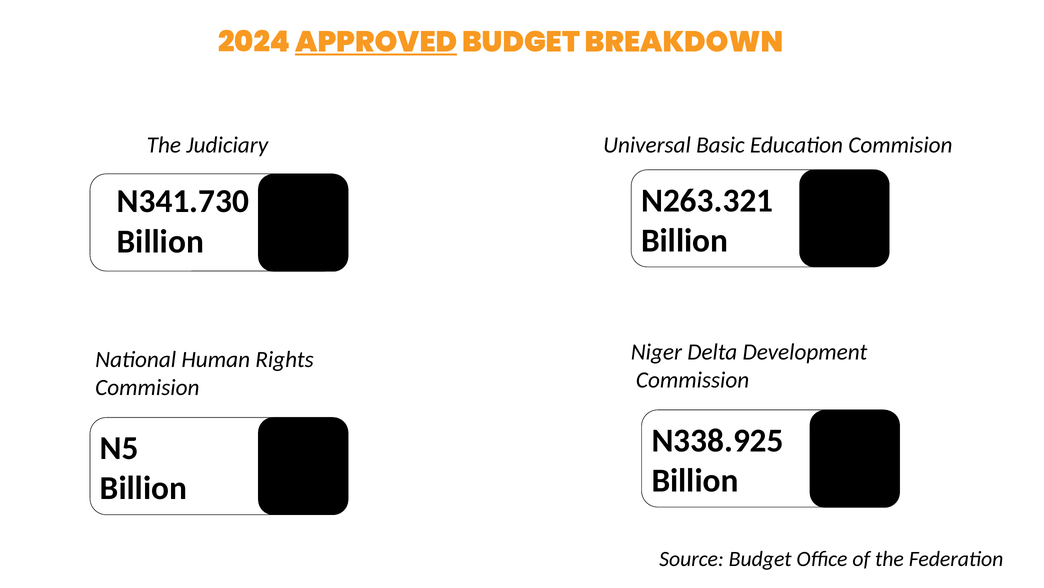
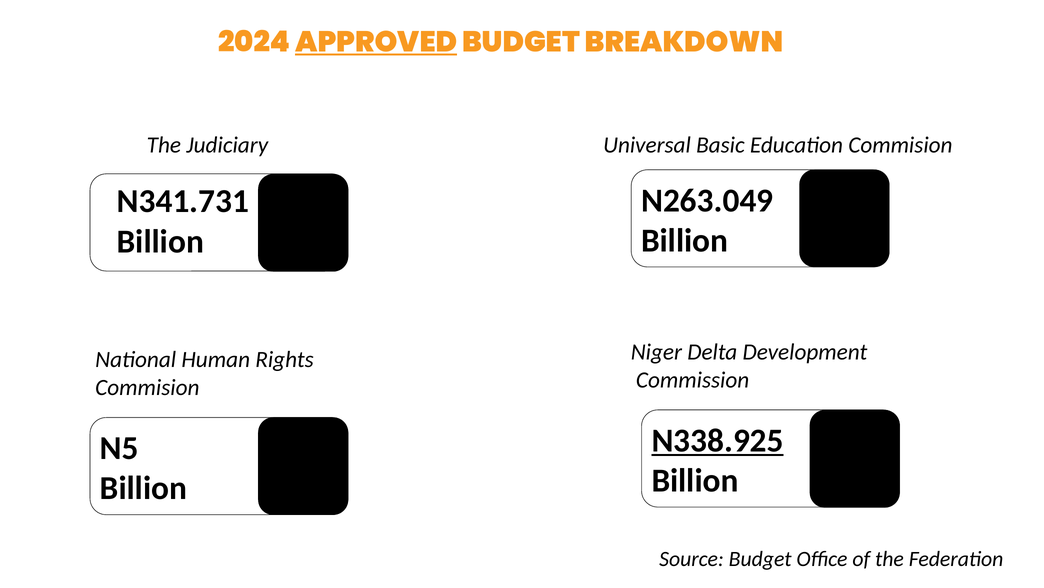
N263.321: N263.321 -> N263.049
N341.730: N341.730 -> N341.731
N338.925 underline: none -> present
